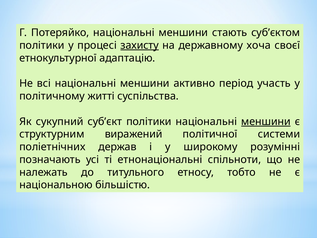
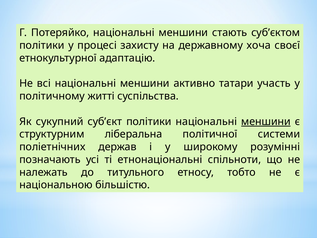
захисту underline: present -> none
період: період -> татари
виражений: виражений -> ліберальна
